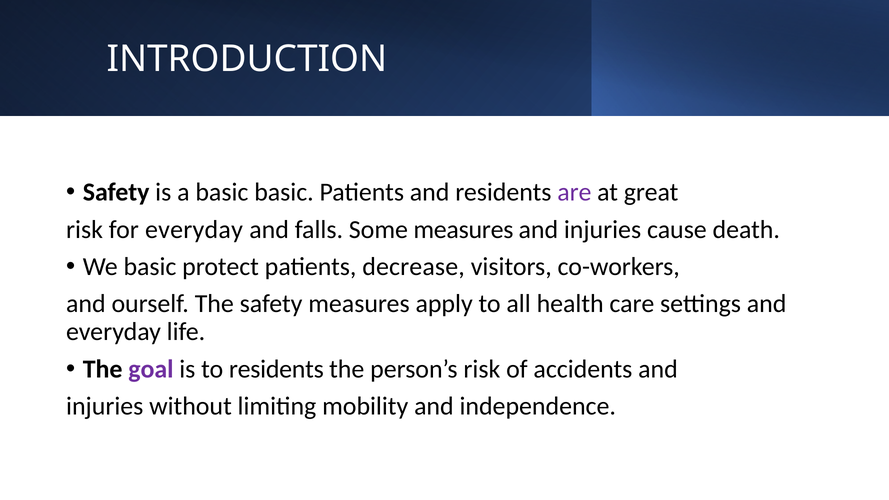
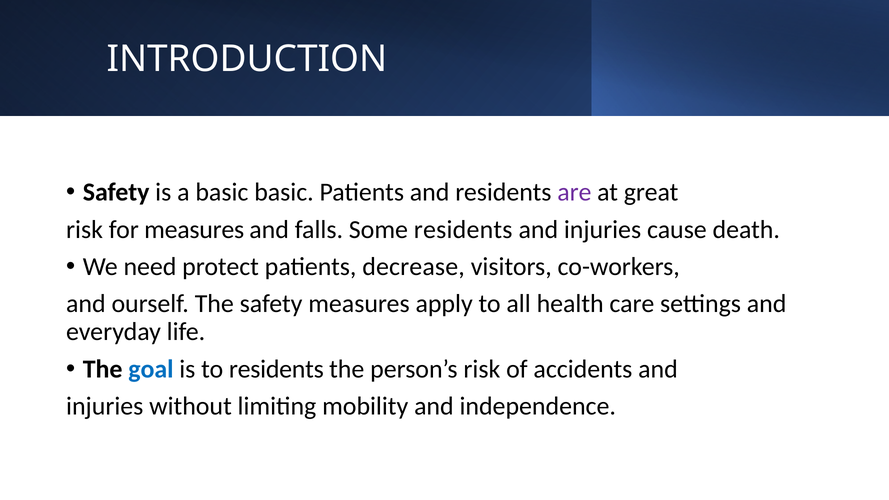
for everyday: everyday -> measures
Some measures: measures -> residents
We basic: basic -> need
goal colour: purple -> blue
